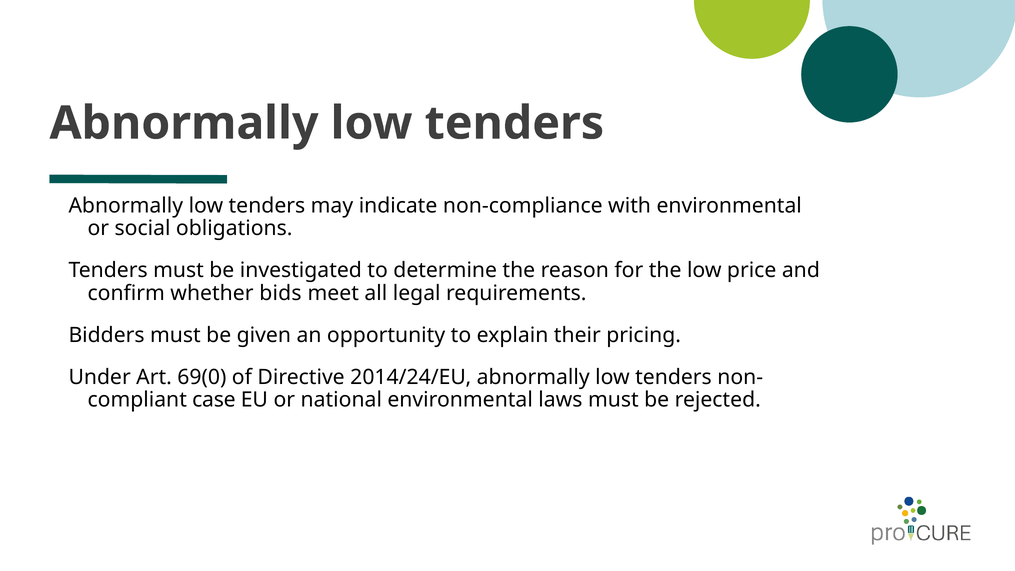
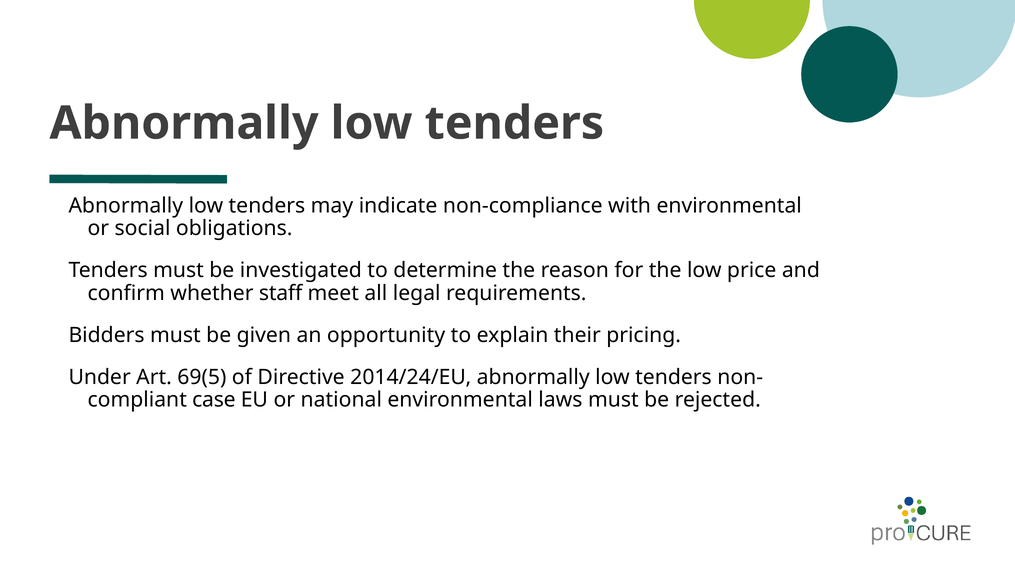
bids: bids -> staff
69(0: 69(0 -> 69(5
